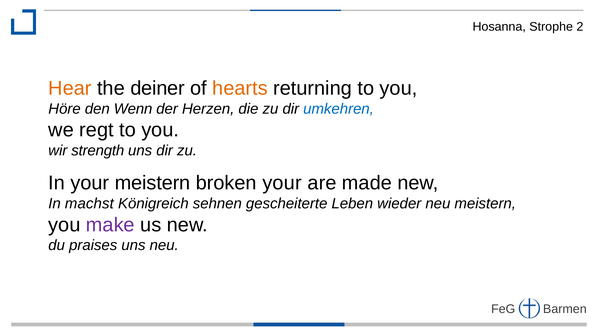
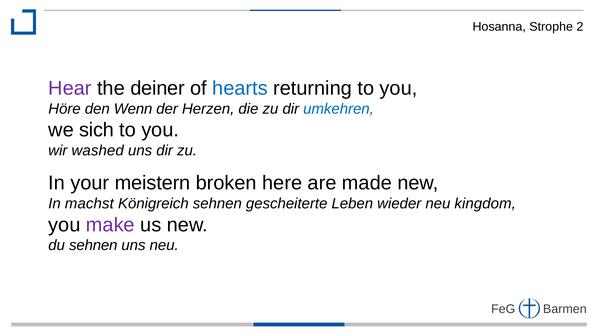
Hear colour: orange -> purple
hearts colour: orange -> blue
regt: regt -> sich
strength: strength -> washed
broken your: your -> here
neu meistern: meistern -> kingdom
du praises: praises -> sehnen
